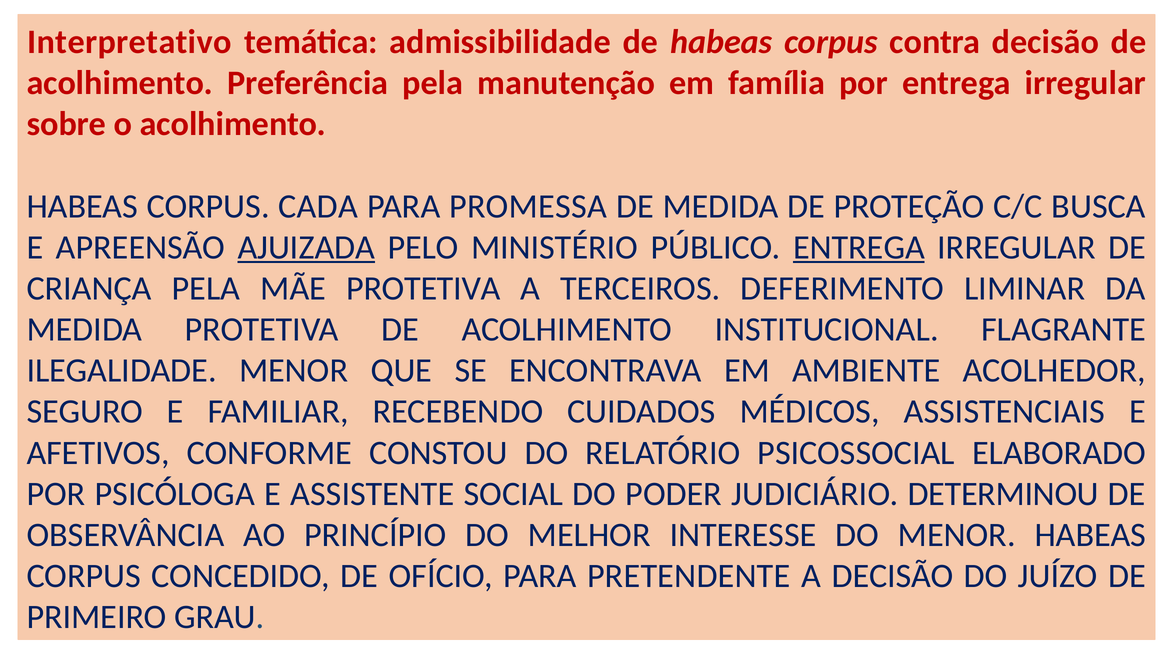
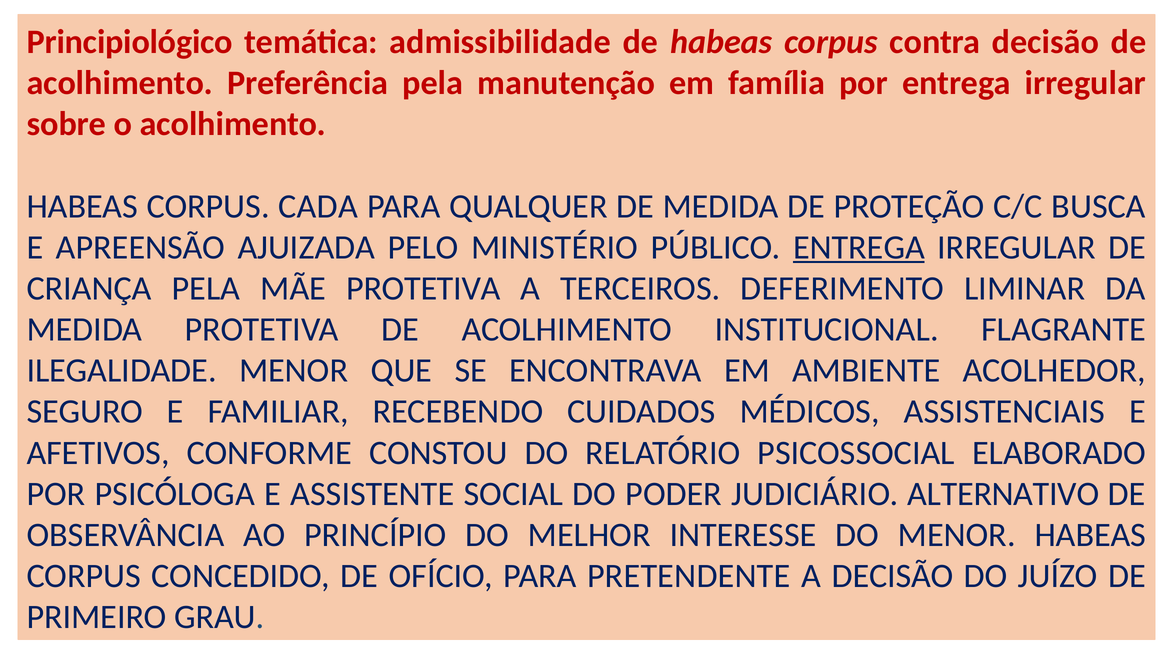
Interpretativo: Interpretativo -> Principiológico
PROMESSA: PROMESSA -> QUALQUER
AJUIZADA underline: present -> none
DETERMINOU: DETERMINOU -> ALTERNATIVO
